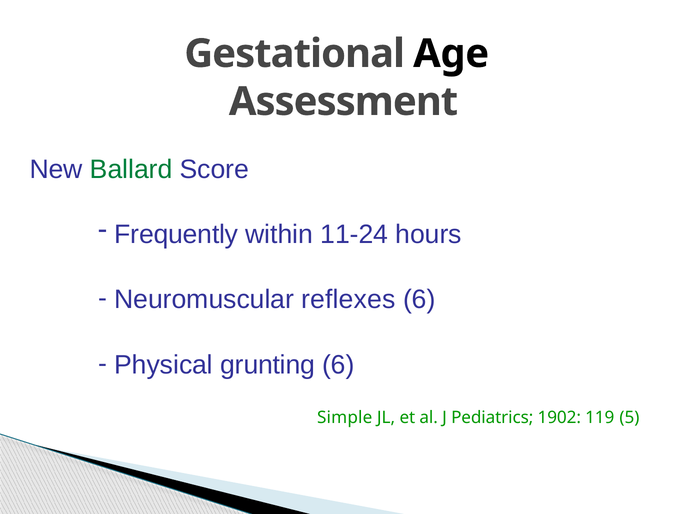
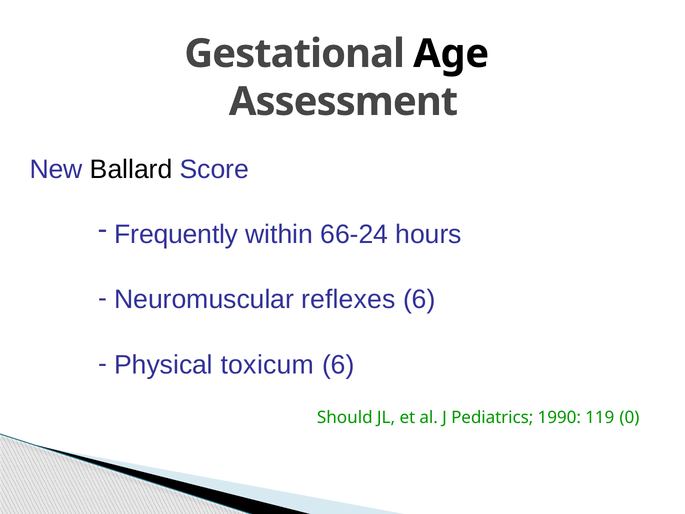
Ballard colour: green -> black
11-24: 11-24 -> 66-24
grunting: grunting -> toxicum
Simple: Simple -> Should
1902: 1902 -> 1990
5: 5 -> 0
